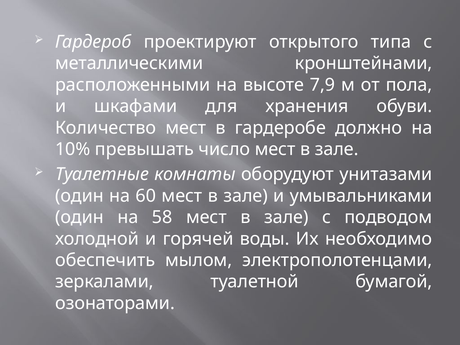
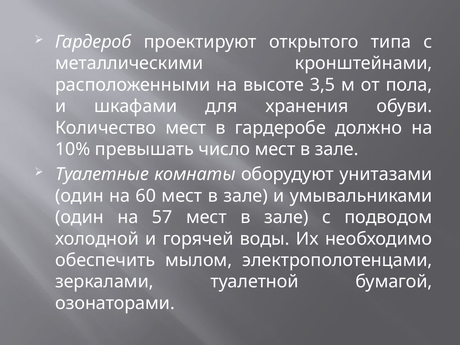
7,9: 7,9 -> 3,5
58: 58 -> 57
